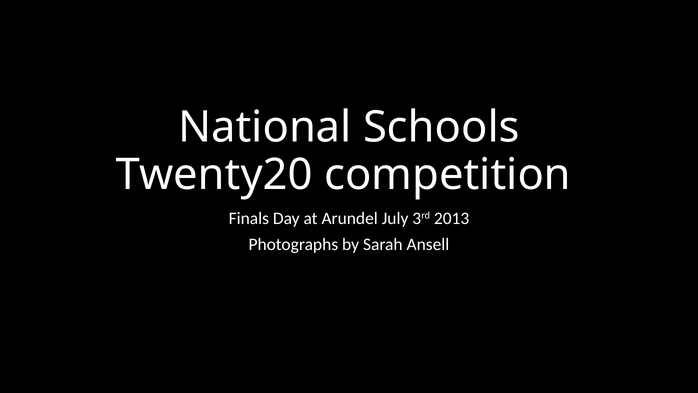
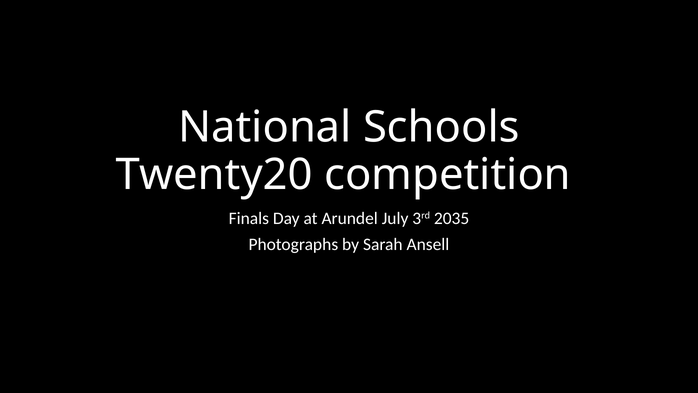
2013: 2013 -> 2035
